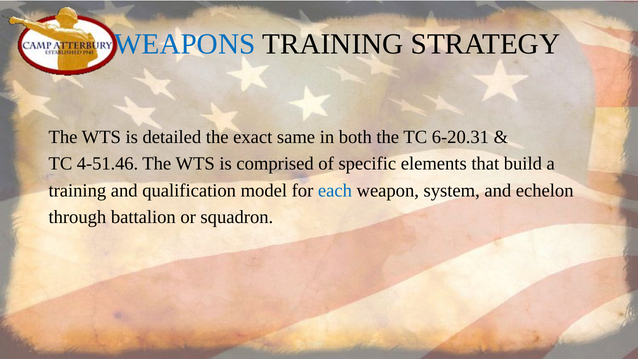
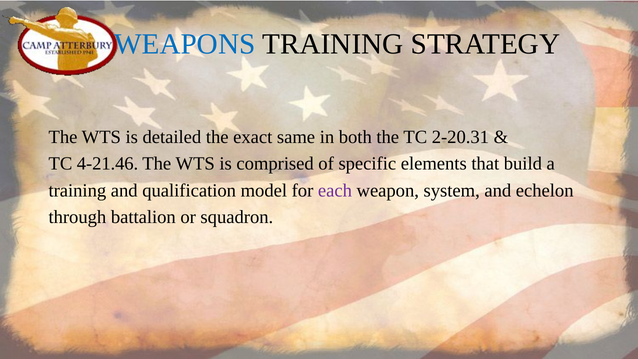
6-20.31: 6-20.31 -> 2-20.31
4-51.46: 4-51.46 -> 4-21.46
each colour: blue -> purple
